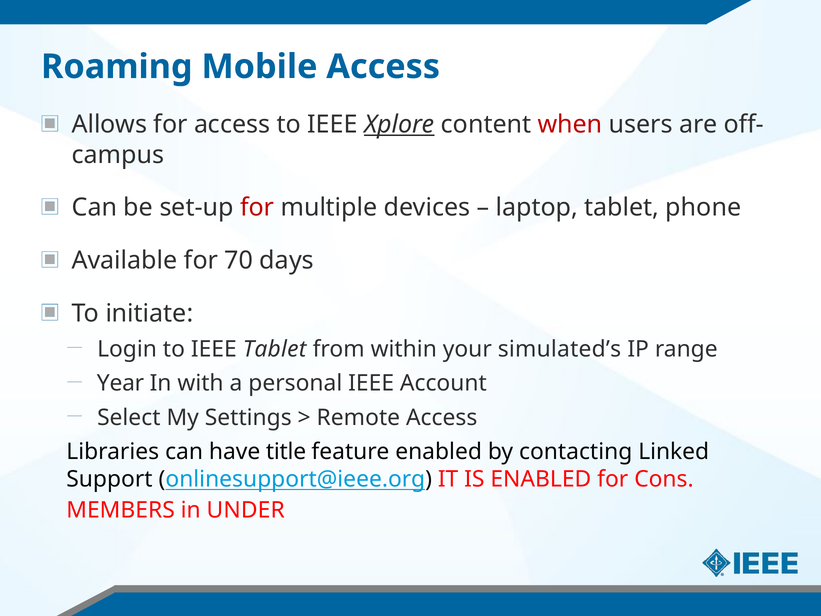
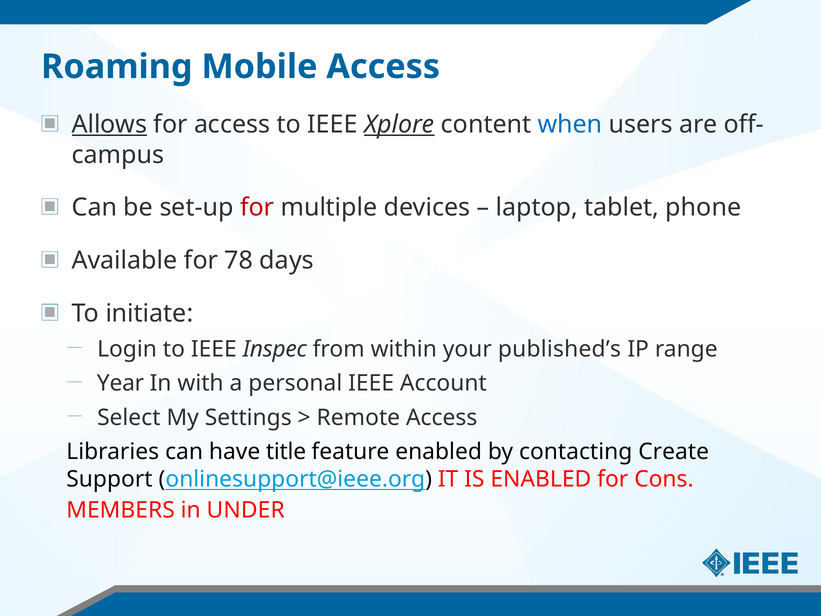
Allows underline: none -> present
when colour: red -> blue
70: 70 -> 78
IEEE Tablet: Tablet -> Inspec
simulated’s: simulated’s -> published’s
Linked: Linked -> Create
